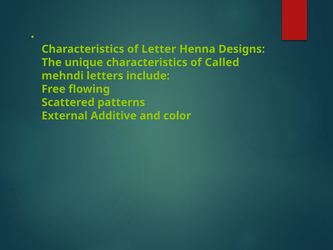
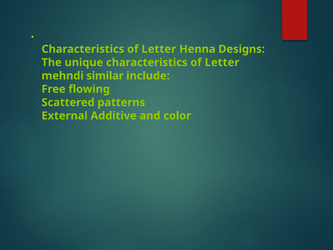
unique characteristics of Called: Called -> Letter
letters: letters -> similar
